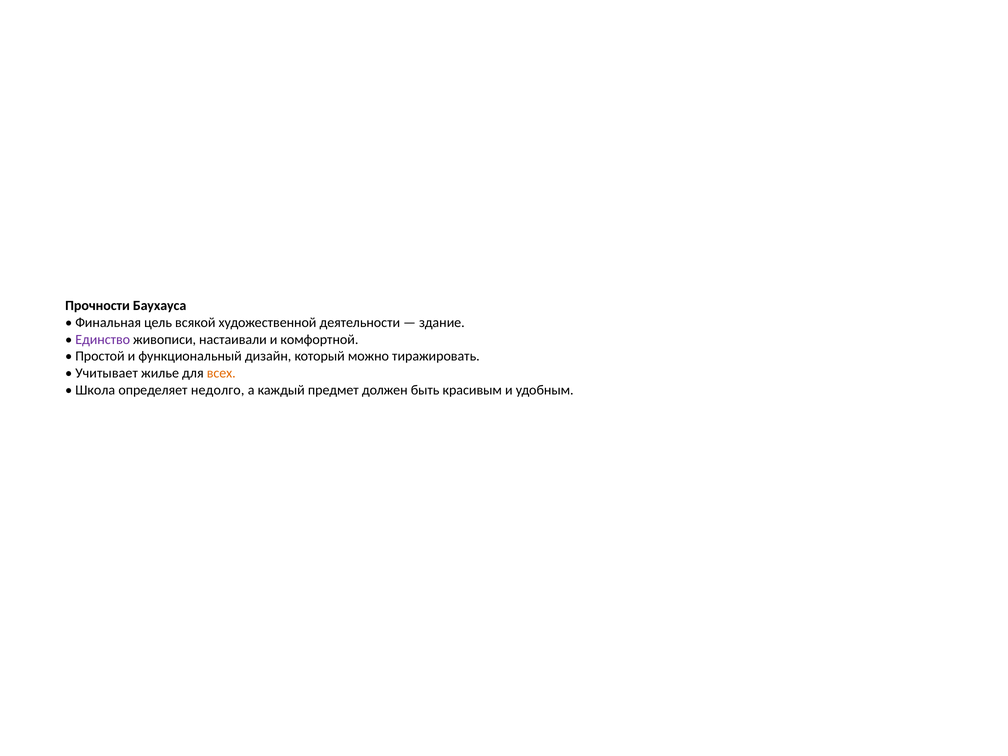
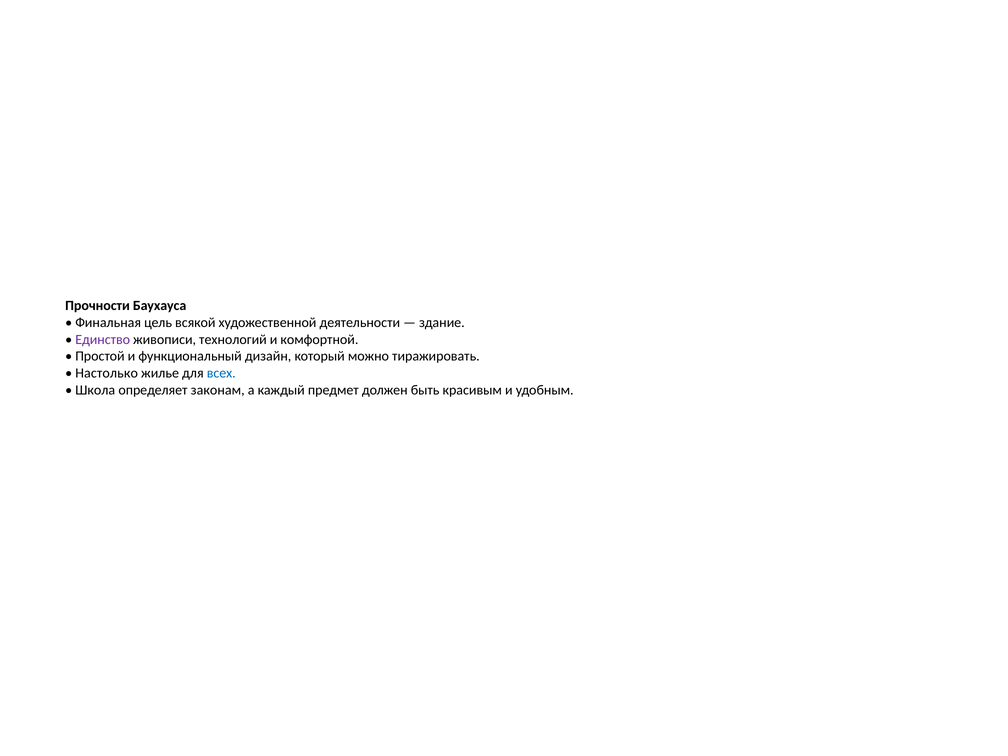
настаивали: настаивали -> технологий
Учитывает: Учитывает -> Настолько
всех colour: orange -> blue
недолго: недолго -> законам
